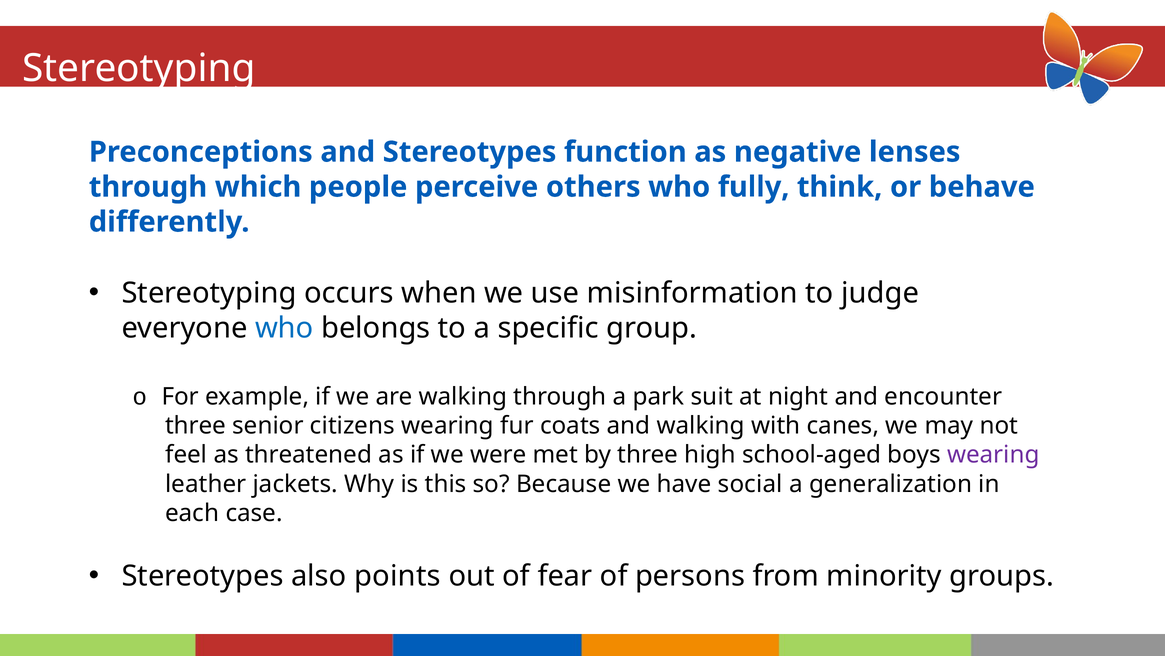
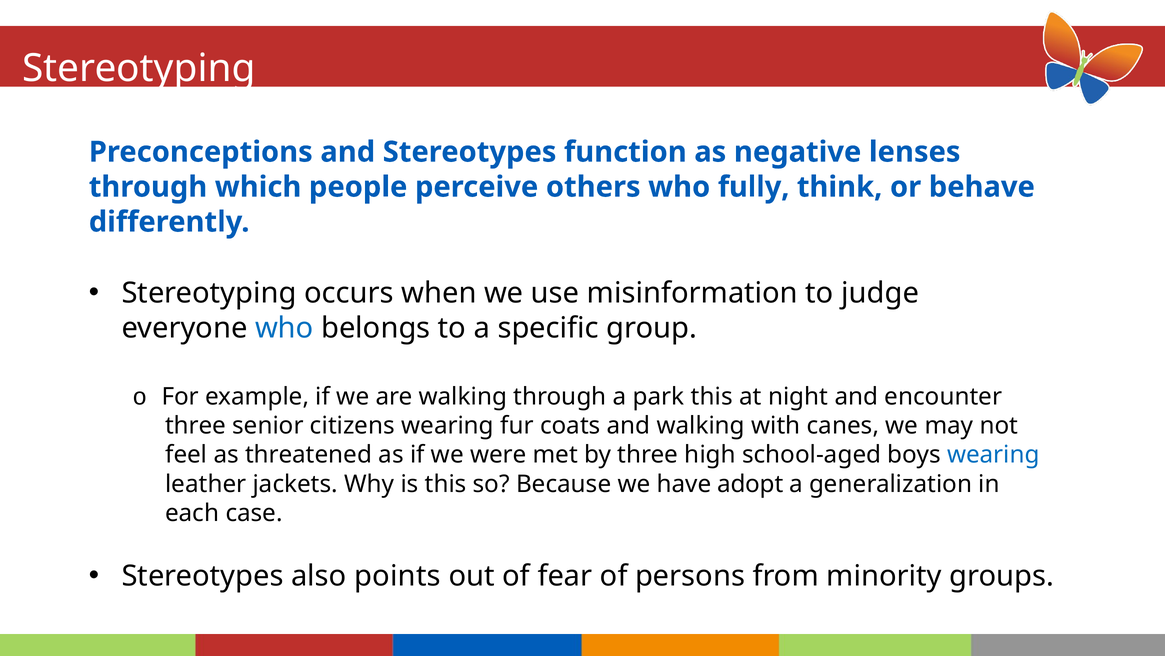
park suit: suit -> this
wearing at (993, 454) colour: purple -> blue
social: social -> adopt
